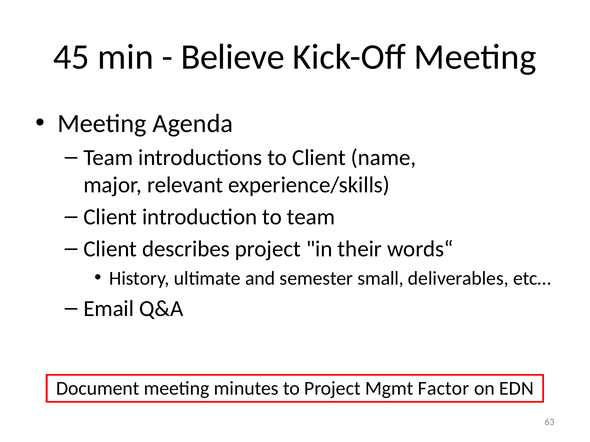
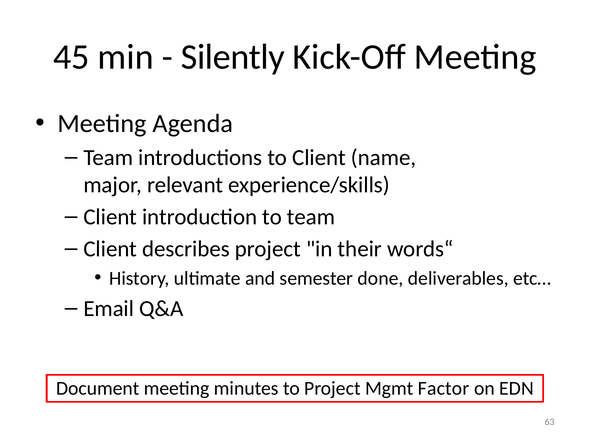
Believe: Believe -> Silently
small: small -> done
